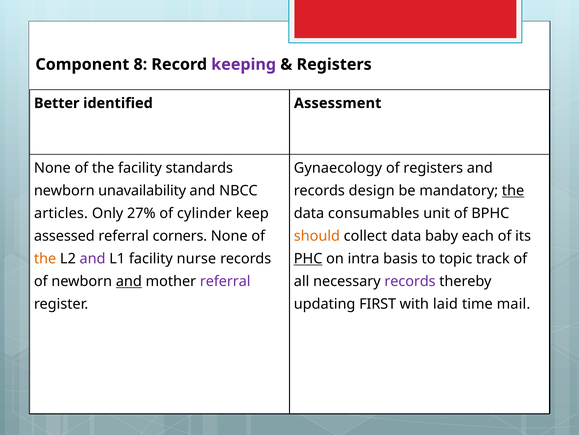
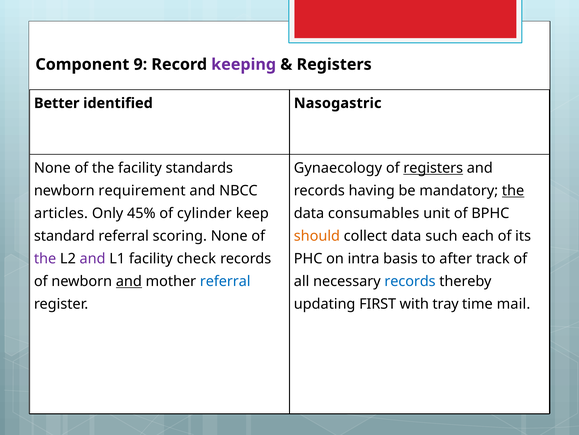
8: 8 -> 9
Assessment: Assessment -> Nasogastric
registers at (433, 168) underline: none -> present
unavailability: unavailability -> requirement
design: design -> having
27%: 27% -> 45%
assessed: assessed -> standard
corners: corners -> scoring
baby: baby -> such
the at (45, 258) colour: orange -> purple
nurse: nurse -> check
PHC underline: present -> none
topic: topic -> after
referral at (225, 281) colour: purple -> blue
records at (410, 281) colour: purple -> blue
laid: laid -> tray
